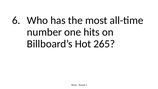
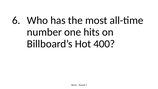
265: 265 -> 400
